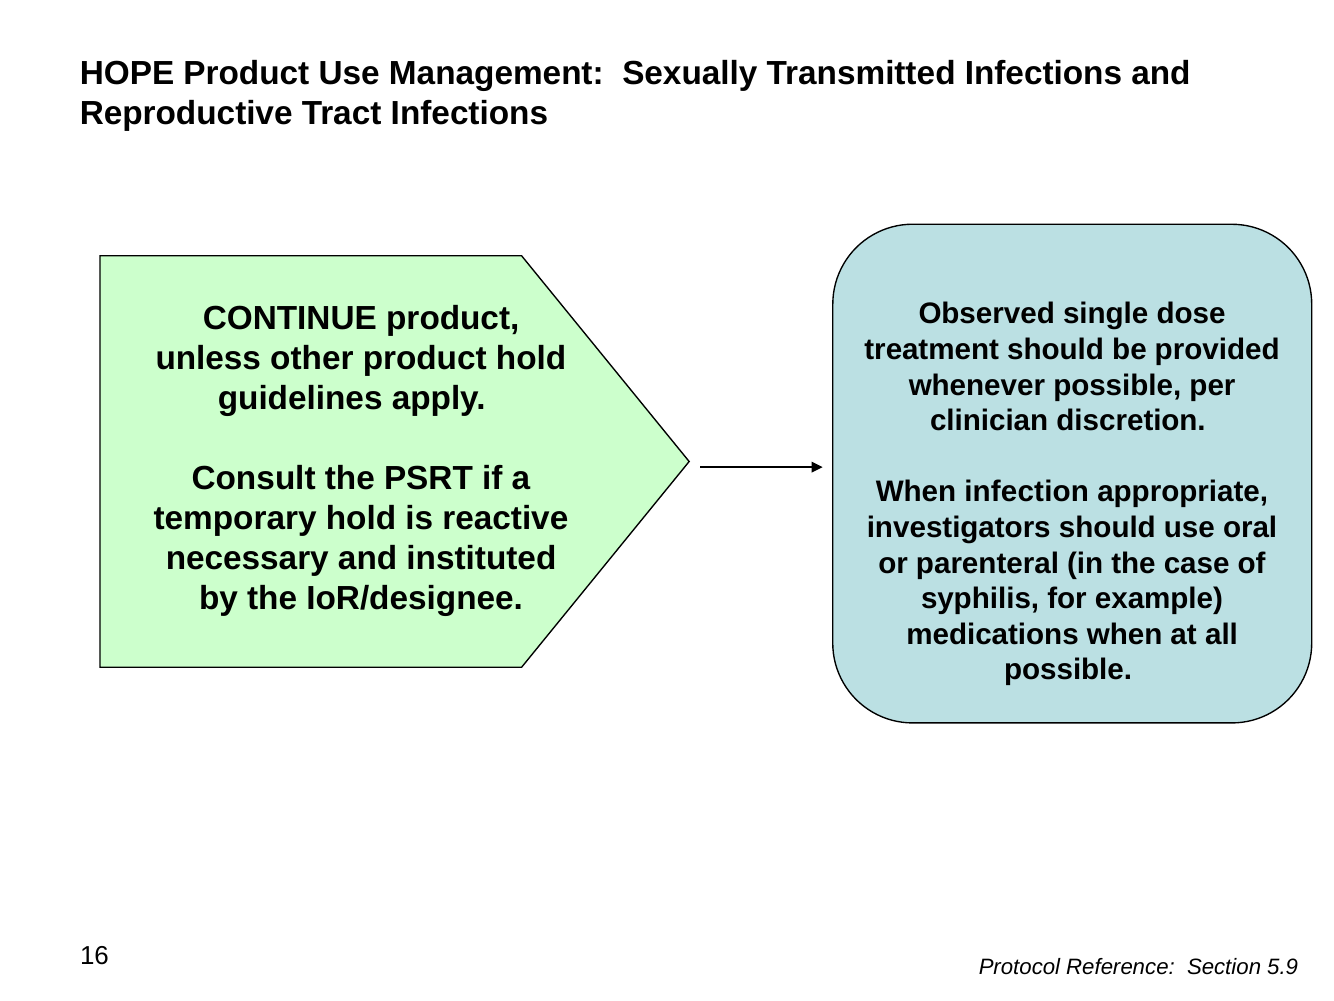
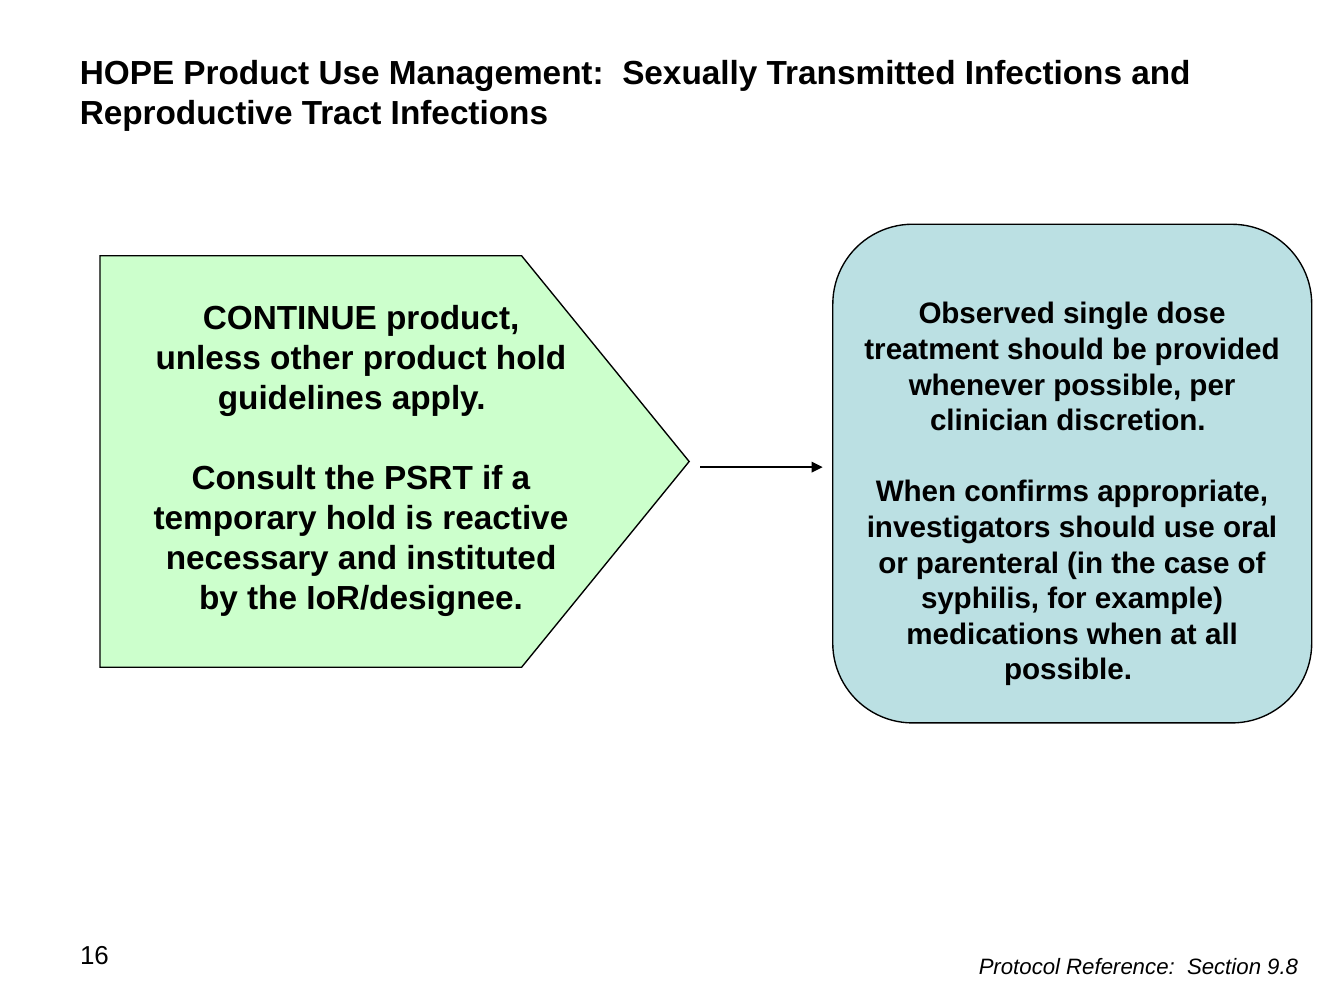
infection: infection -> confirms
5.9: 5.9 -> 9.8
